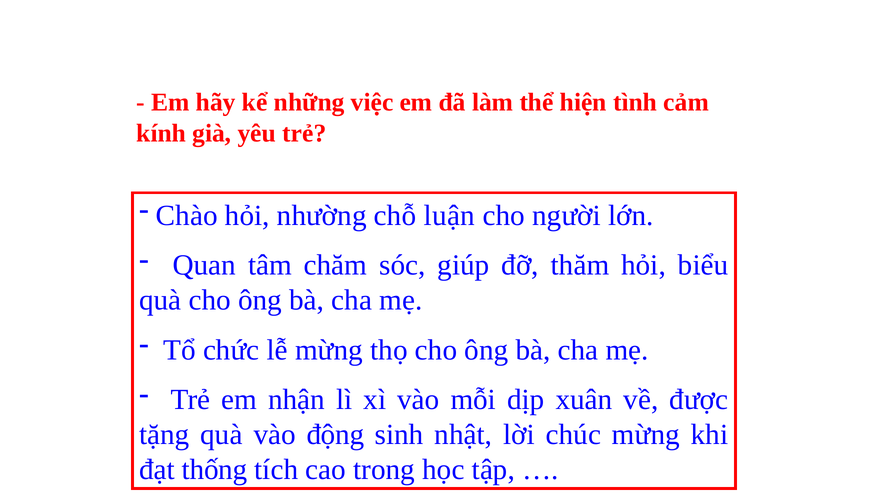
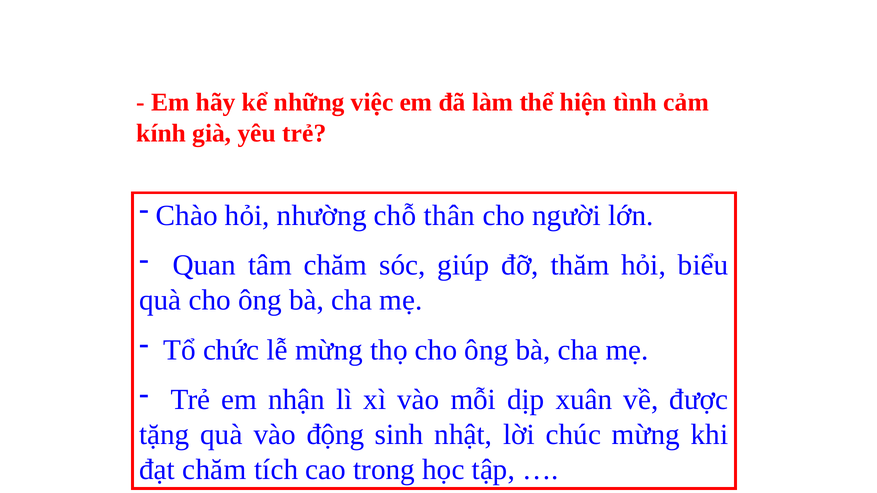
luận: luận -> thân
đạt thống: thống -> chăm
